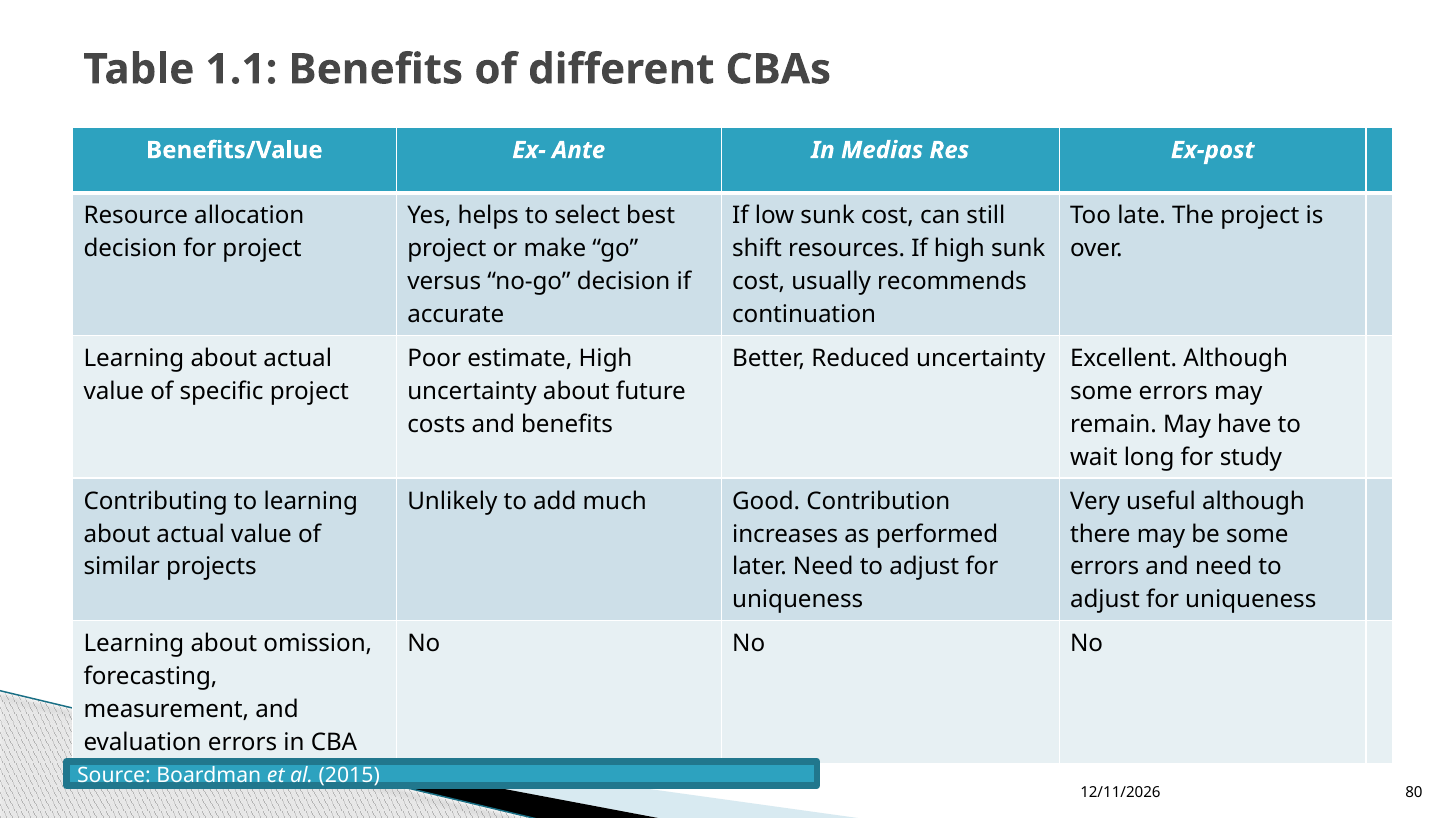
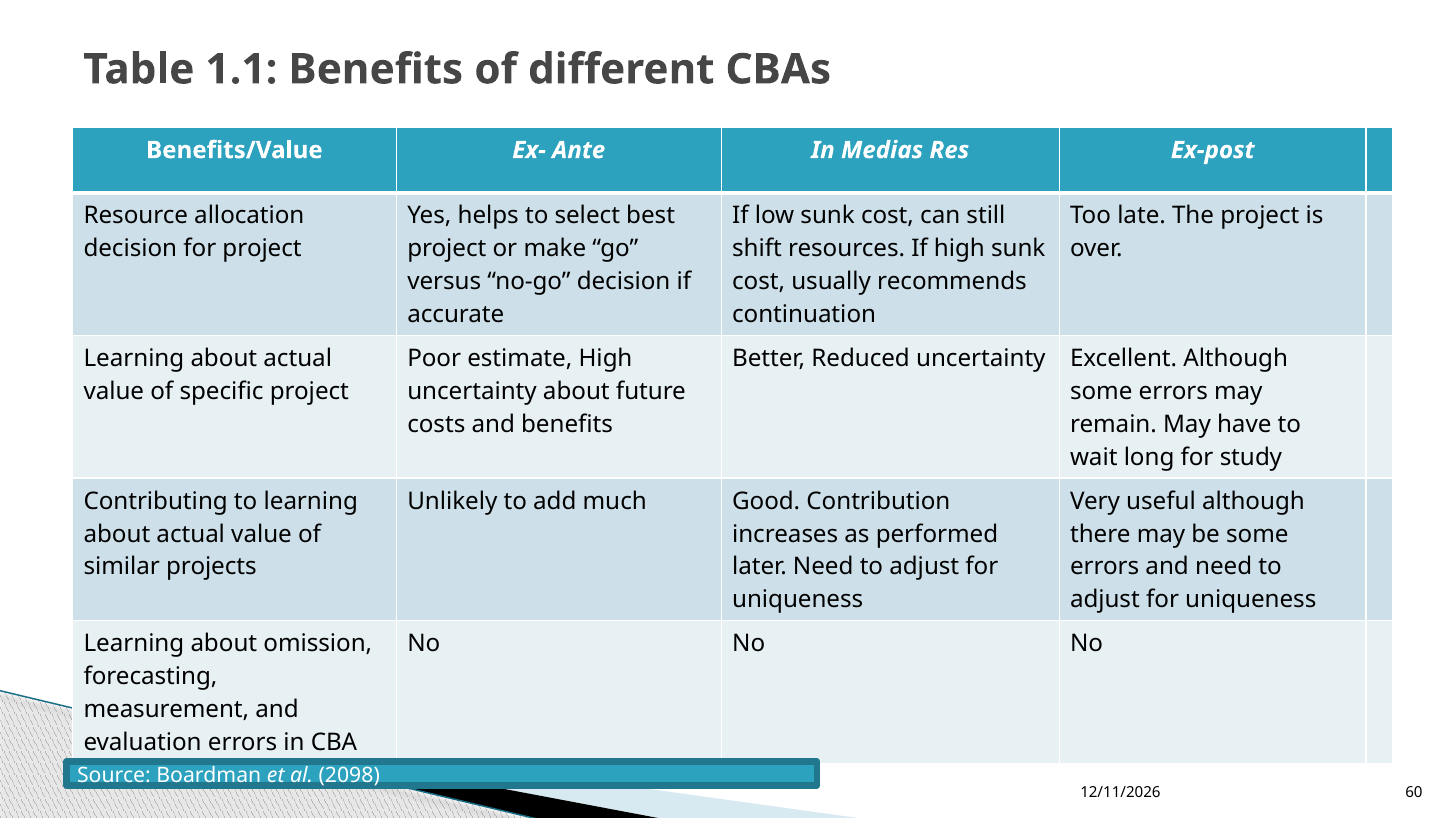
2015: 2015 -> 2098
80: 80 -> 60
